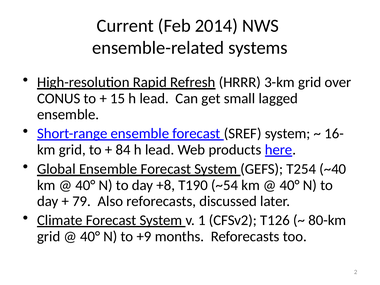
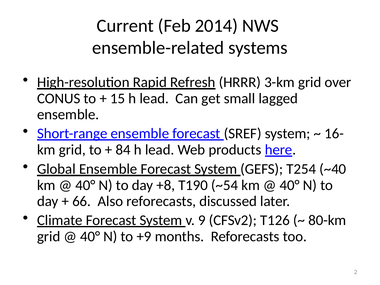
79: 79 -> 66
1: 1 -> 9
